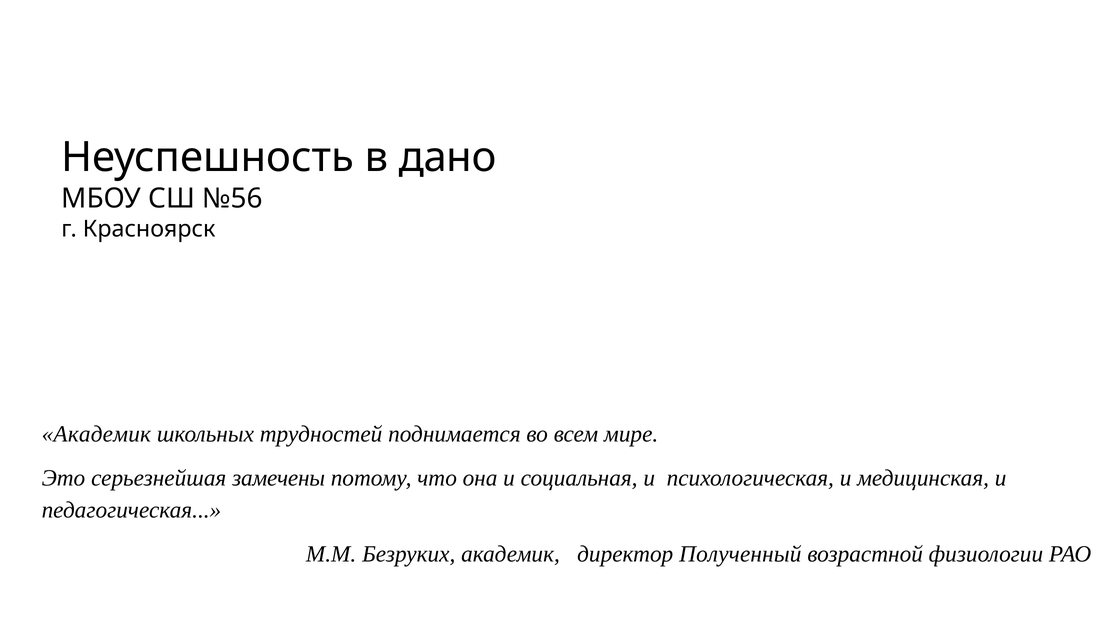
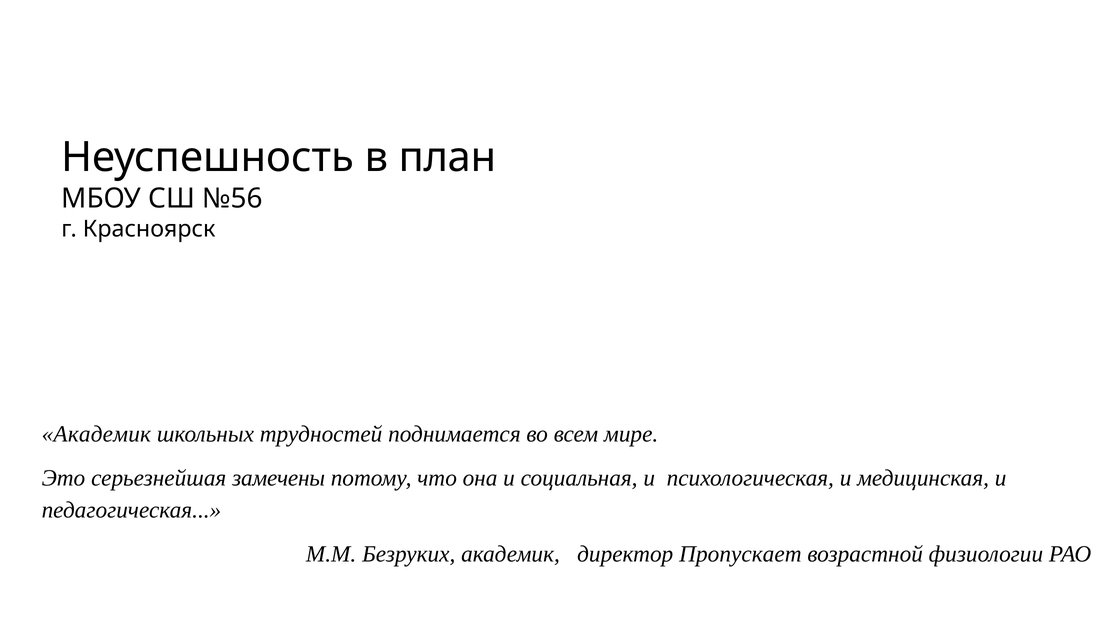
дано: дано -> план
Полученный: Полученный -> Пропускает
